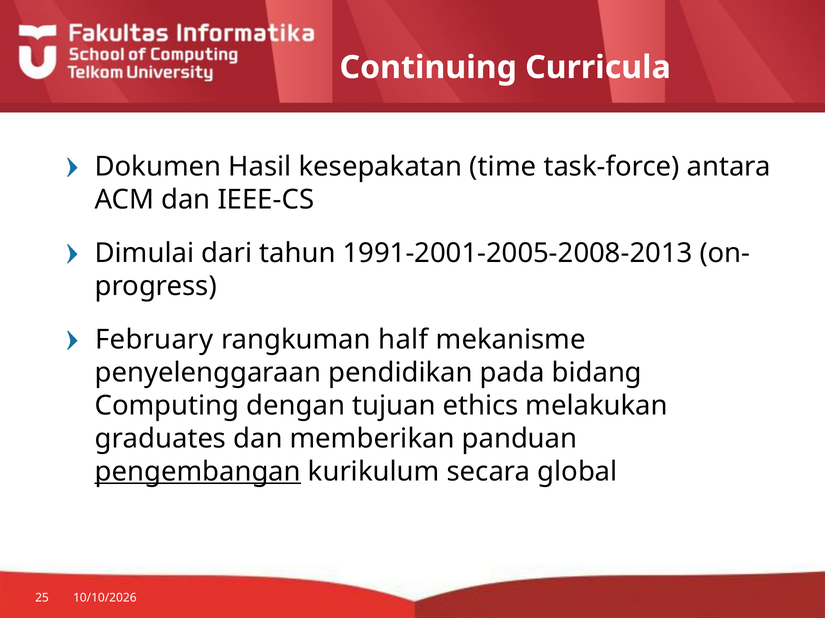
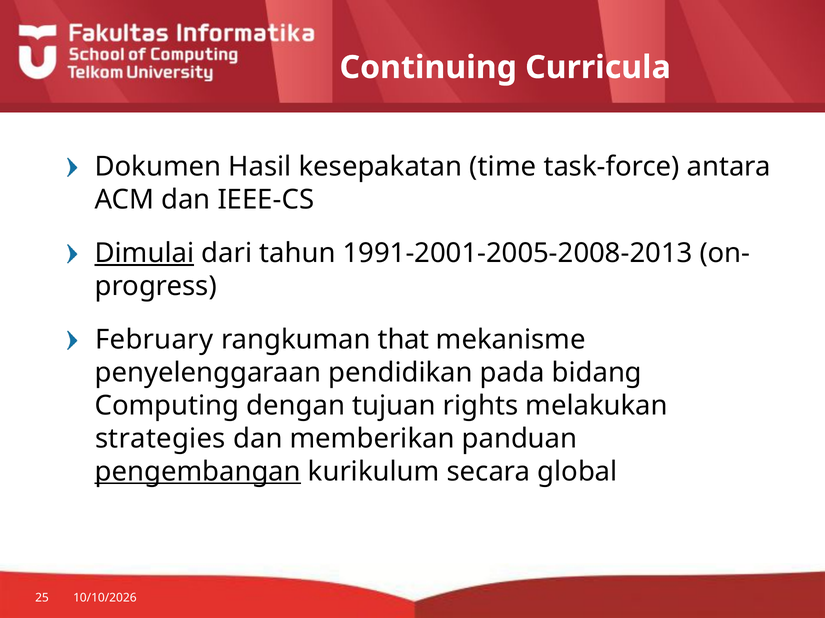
Dimulai underline: none -> present
half: half -> that
ethics: ethics -> rights
graduates: graduates -> strategies
